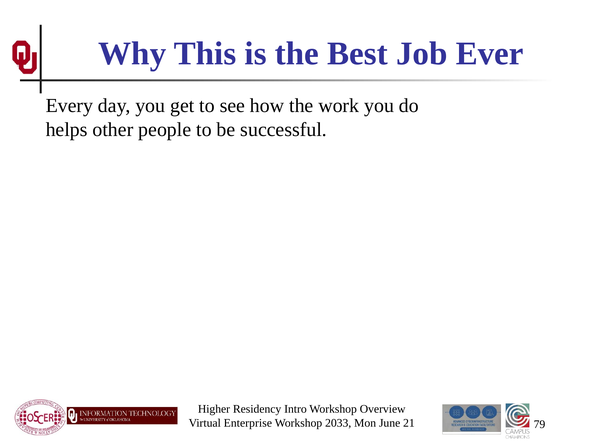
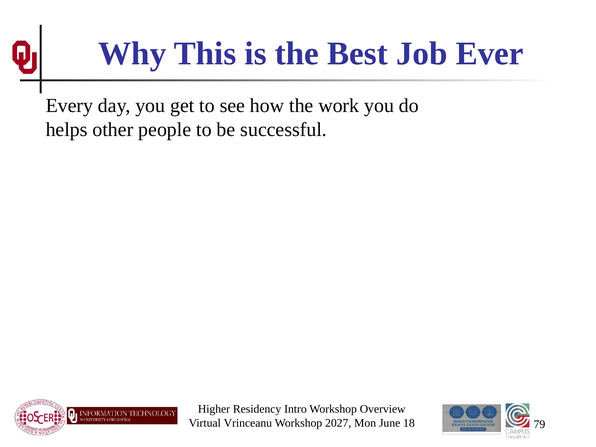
Enterprise: Enterprise -> Vrinceanu
2033: 2033 -> 2027
21: 21 -> 18
